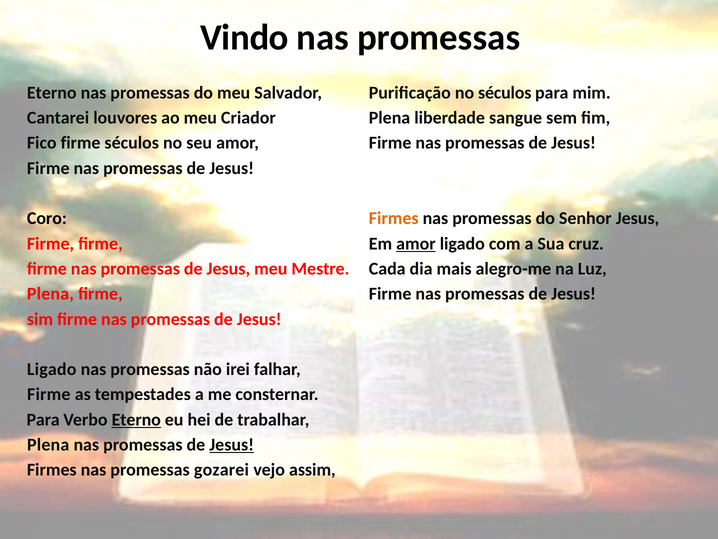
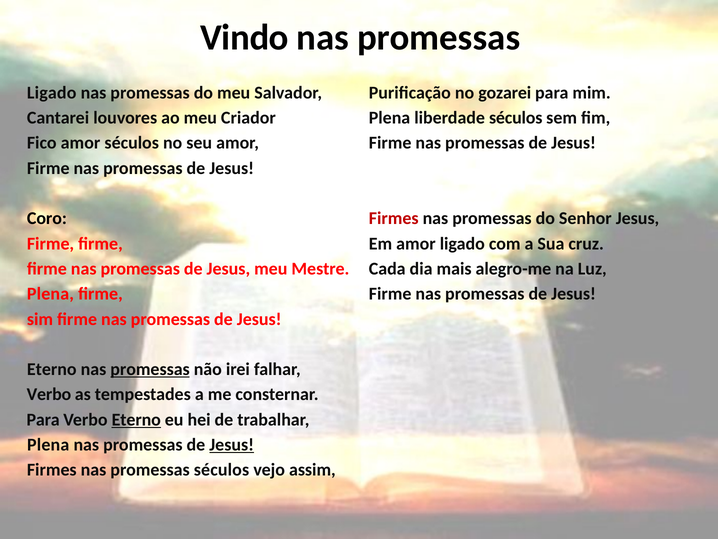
Eterno at (52, 93): Eterno -> Ligado
no séculos: séculos -> gozarei
liberdade sangue: sangue -> séculos
Fico firme: firme -> amor
Firmes at (394, 218) colour: orange -> red
amor at (416, 243) underline: present -> none
Ligado at (52, 369): Ligado -> Eterno
promessas at (150, 369) underline: none -> present
Firme at (49, 394): Firme -> Verbo
promessas gozarei: gozarei -> séculos
